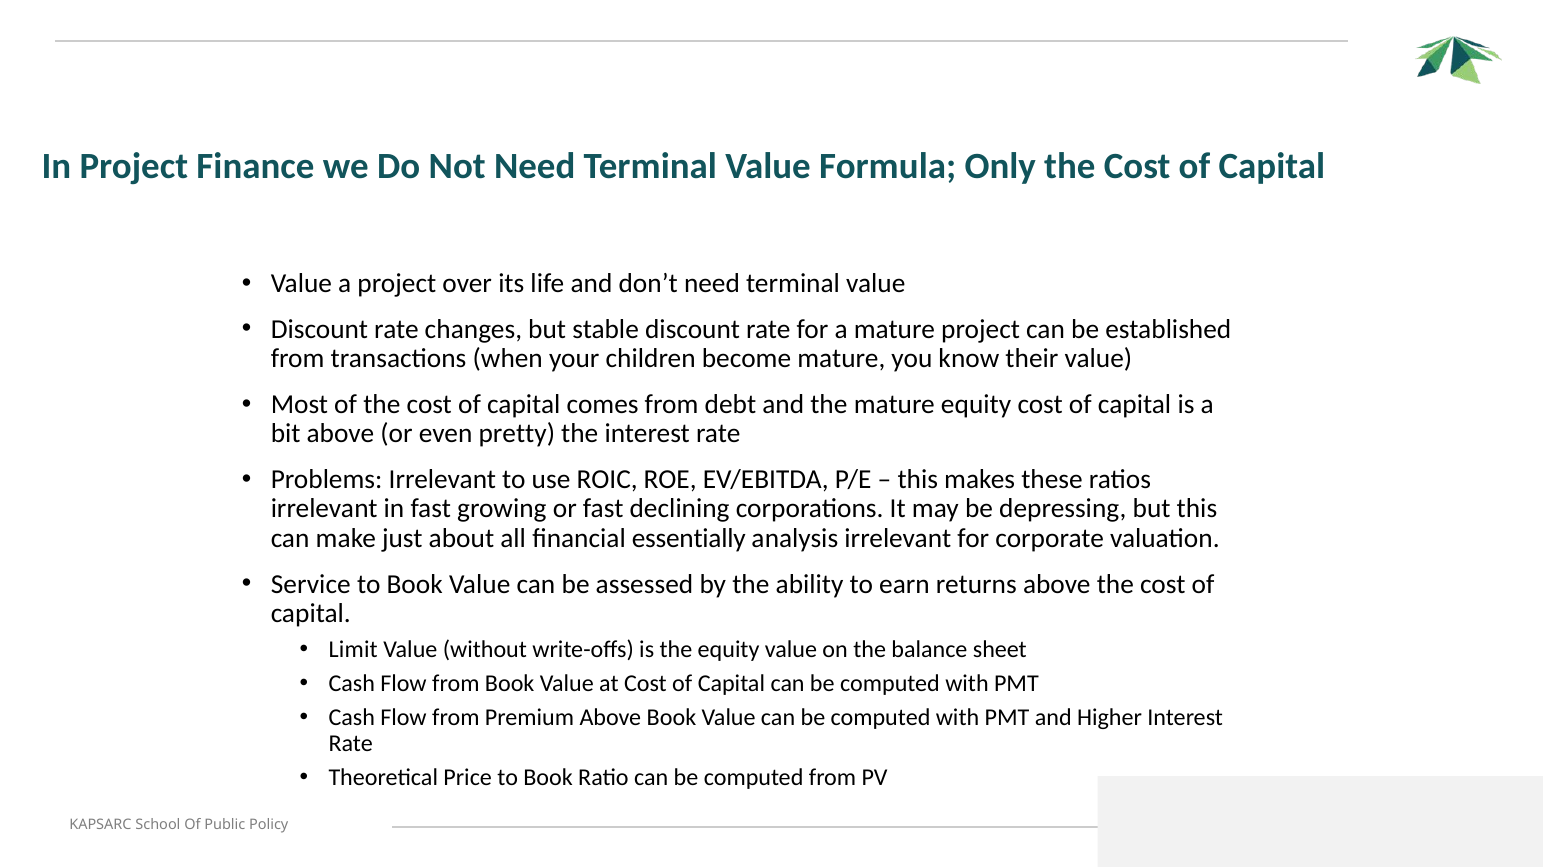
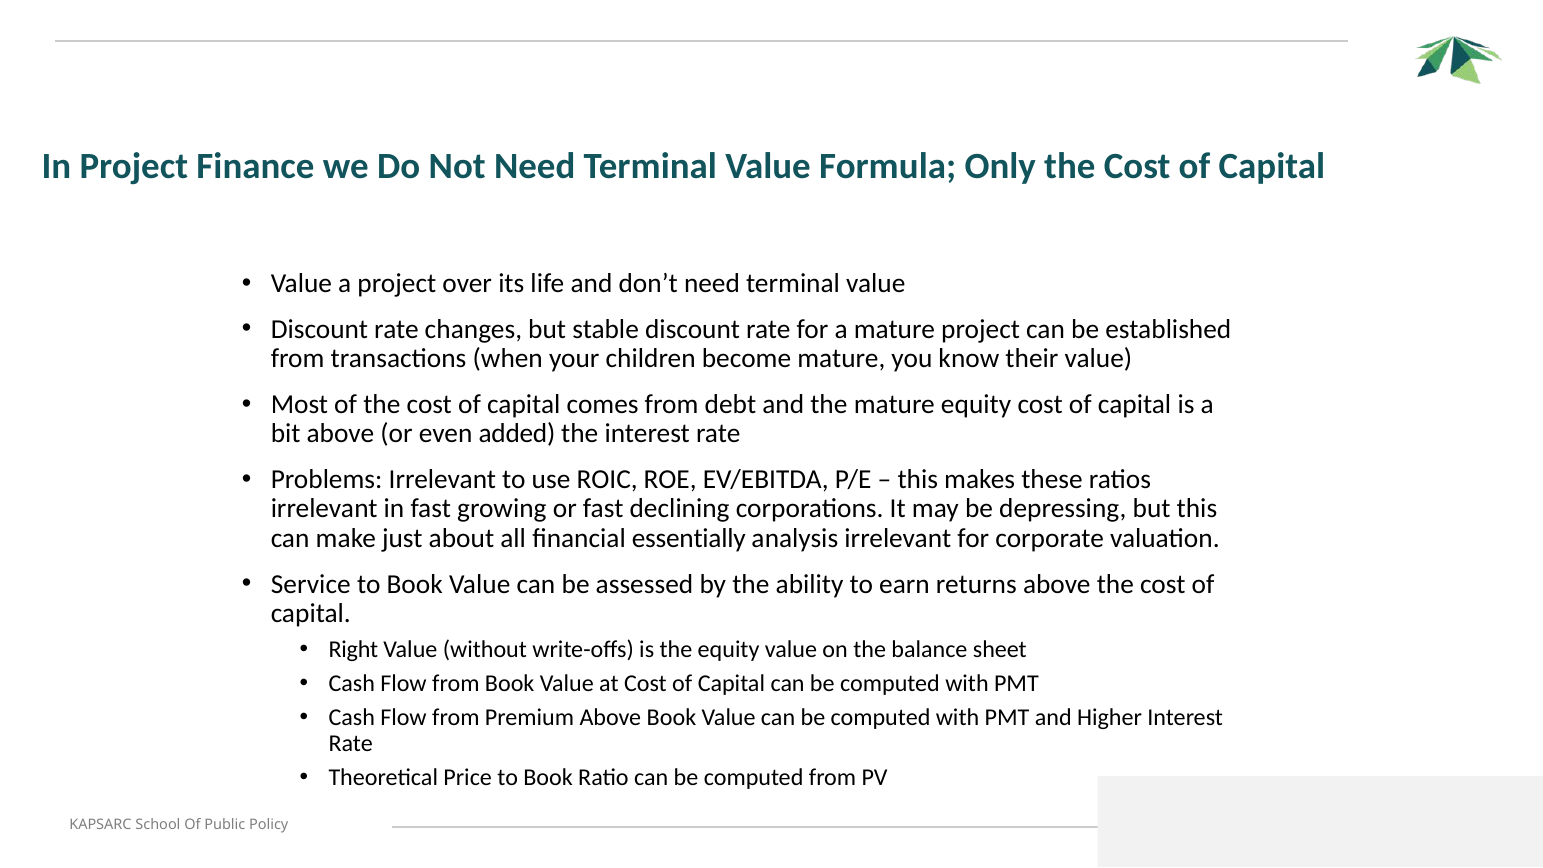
pretty: pretty -> added
Limit: Limit -> Right
